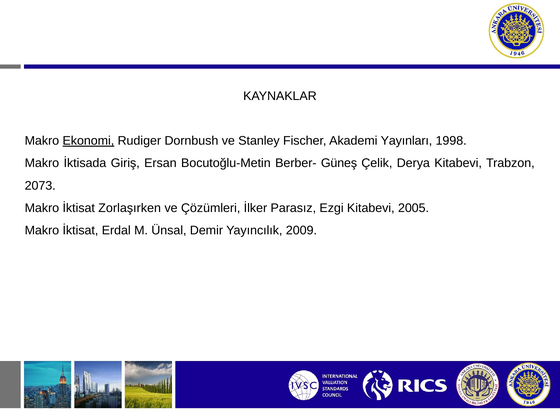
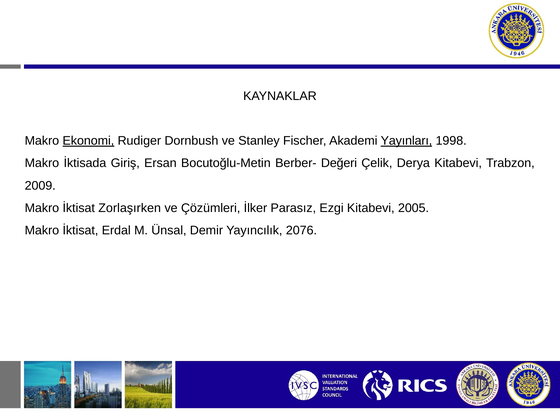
Yayınları underline: none -> present
Güneş: Güneş -> Değeri
2073: 2073 -> 2009
2009: 2009 -> 2076
